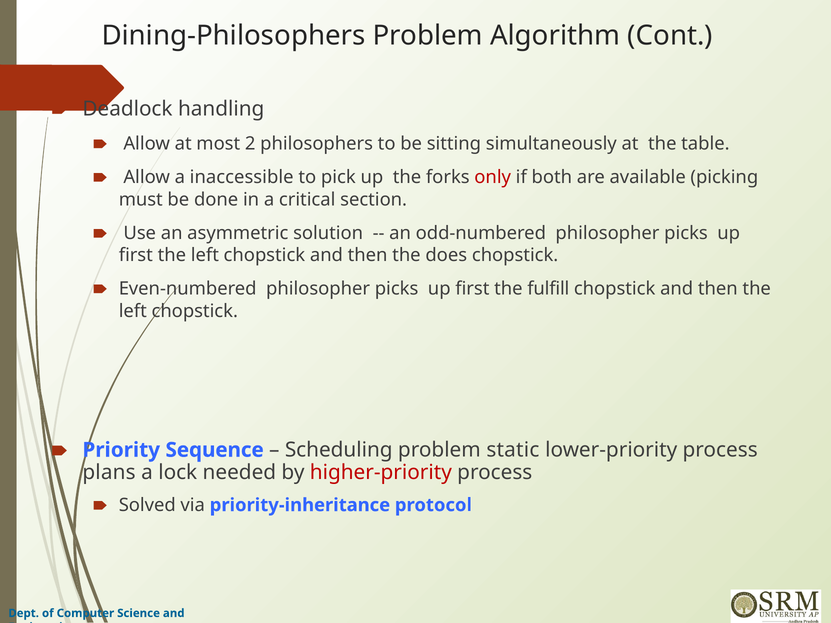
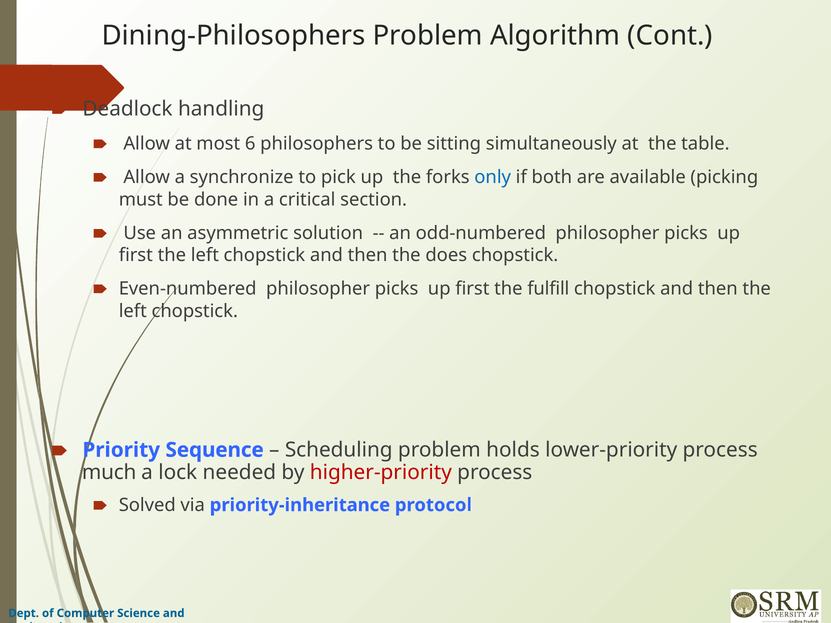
2: 2 -> 6
inaccessible: inaccessible -> synchronize
only colour: red -> blue
static: static -> holds
plans: plans -> much
